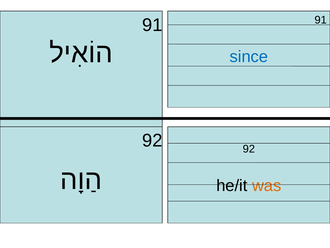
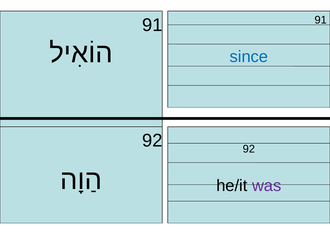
was colour: orange -> purple
